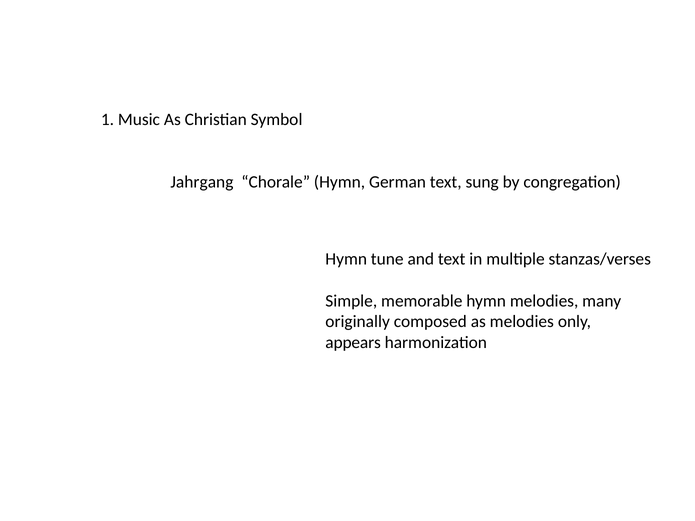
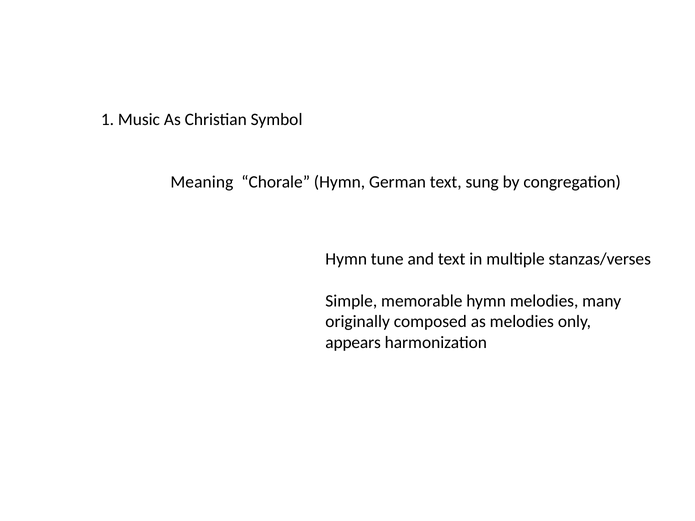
Jahrgang: Jahrgang -> Meaning
